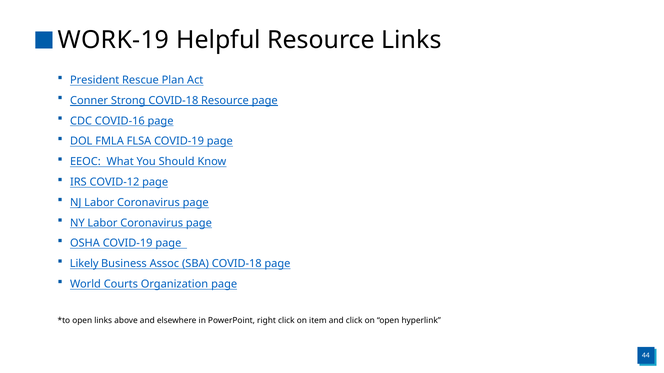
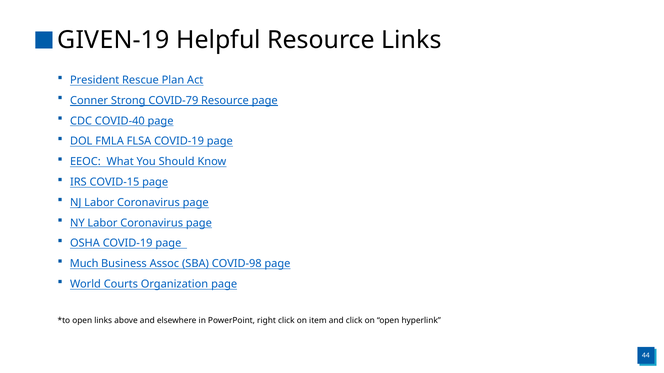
WORK-19: WORK-19 -> GIVEN-19
Strong COVID-18: COVID-18 -> COVID-79
COVID-16: COVID-16 -> COVID-40
COVID-12: COVID-12 -> COVID-15
Likely: Likely -> Much
SBA COVID-18: COVID-18 -> COVID-98
